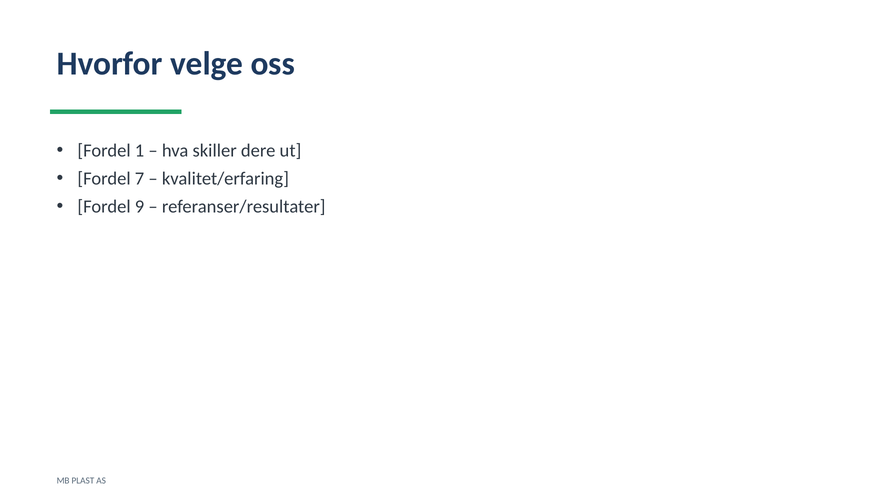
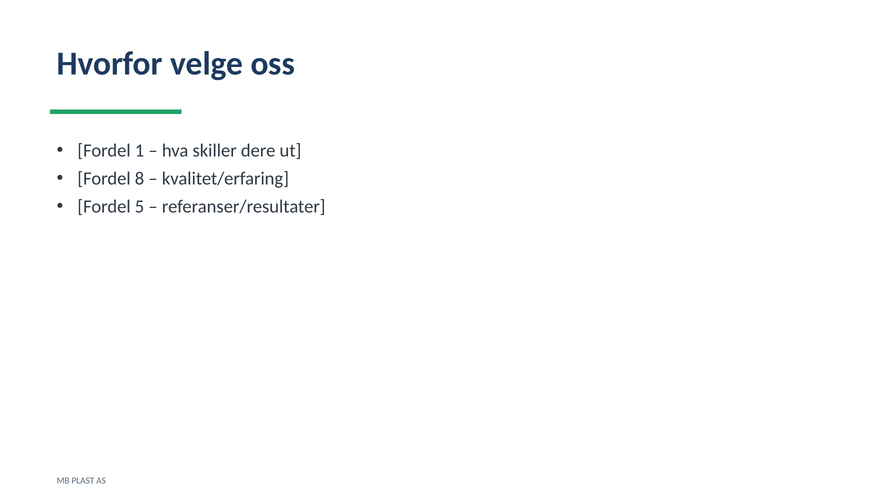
7: 7 -> 8
9: 9 -> 5
